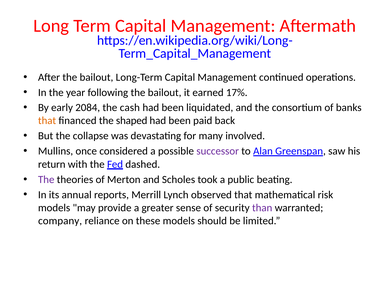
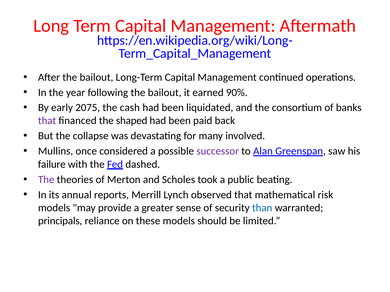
17%: 17% -> 90%
2084: 2084 -> 2075
that at (47, 121) colour: orange -> purple
return: return -> failure
than colour: purple -> blue
company: company -> principals
